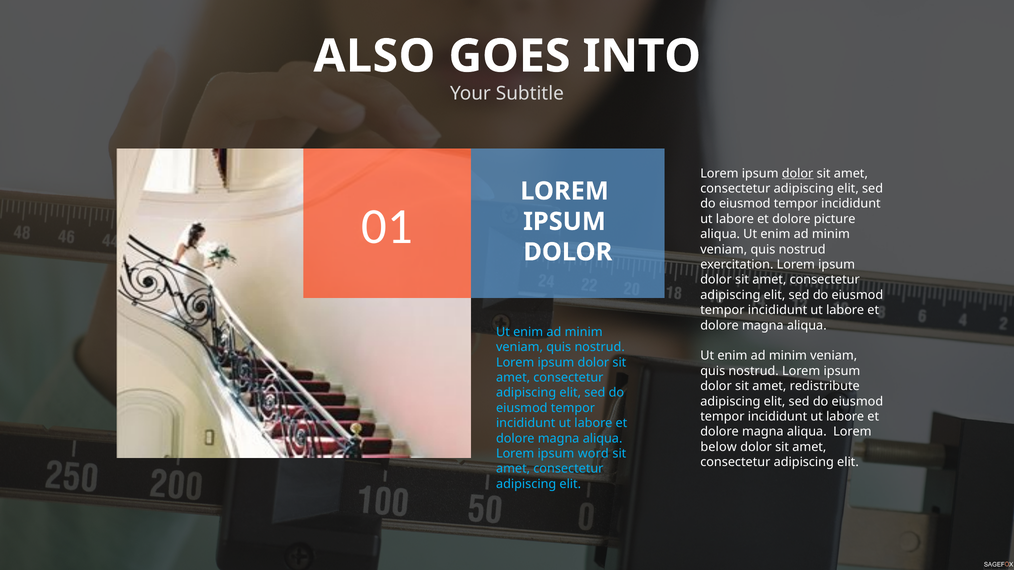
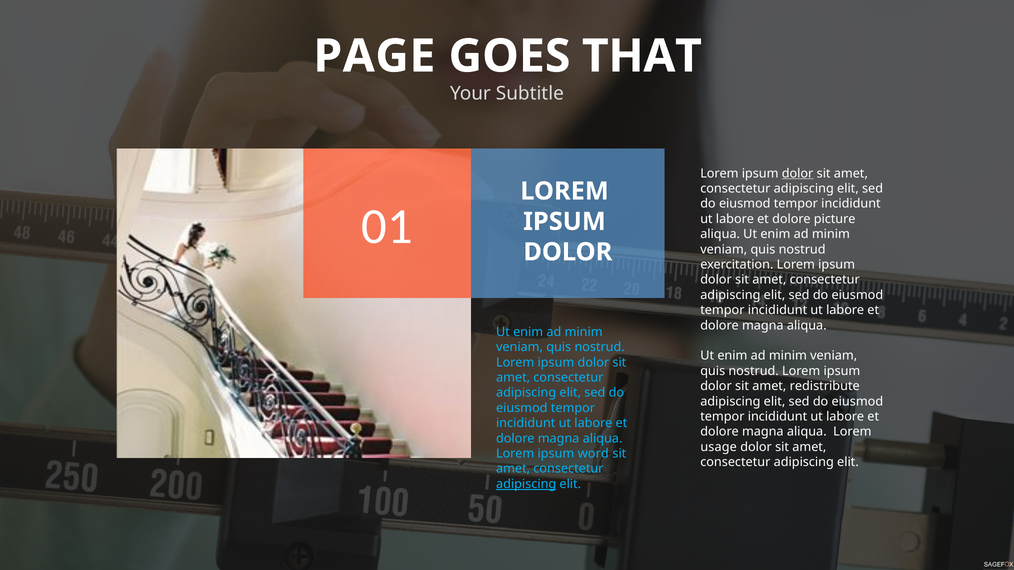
ALSO: ALSO -> PAGE
INTO: INTO -> THAT
below: below -> usage
adipiscing at (526, 484) underline: none -> present
